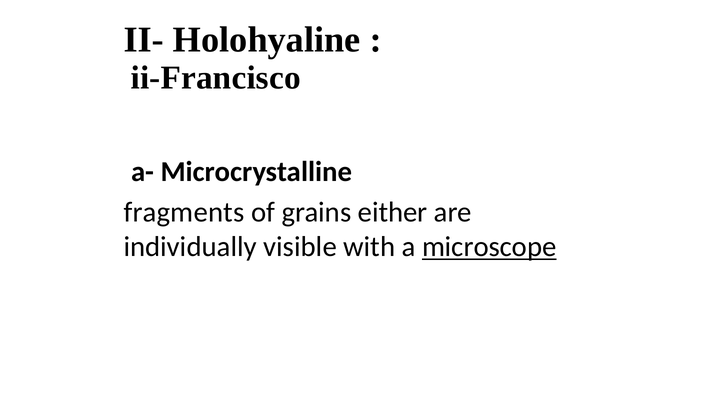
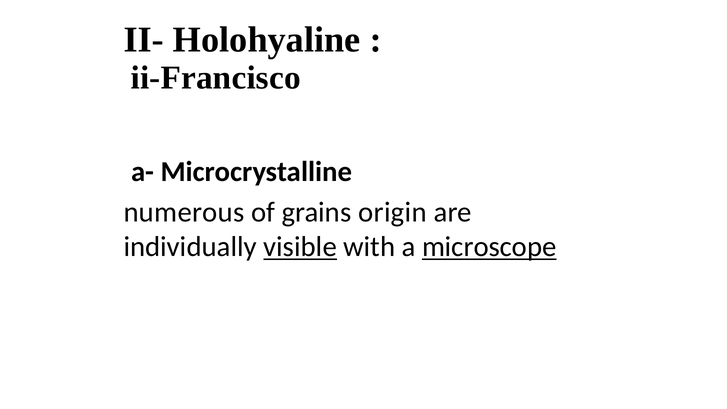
fragments: fragments -> numerous
either: either -> origin
visible underline: none -> present
